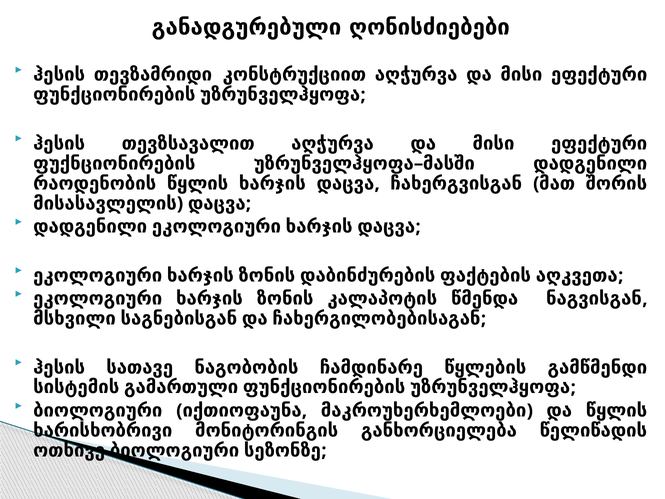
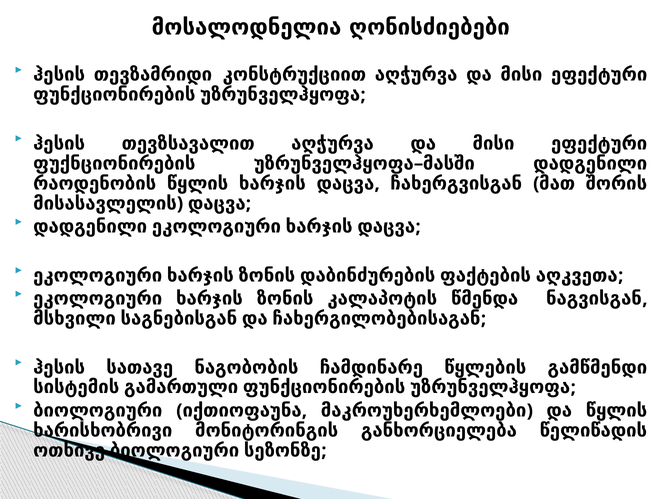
განადგურებული: განადგურებული -> მოსალოდნელია
